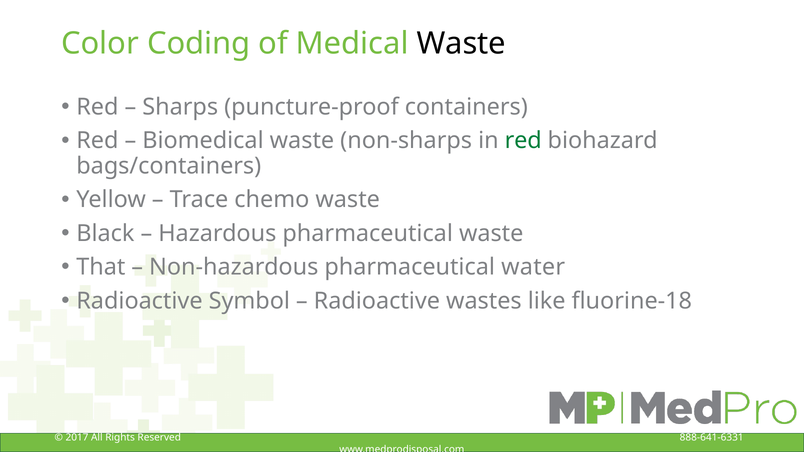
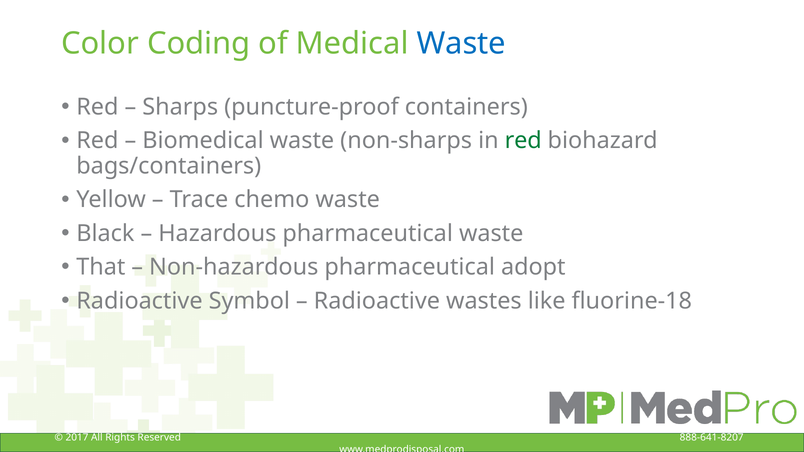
Waste at (461, 44) colour: black -> blue
water: water -> adopt
888-641-6331: 888-641-6331 -> 888-641-8207
